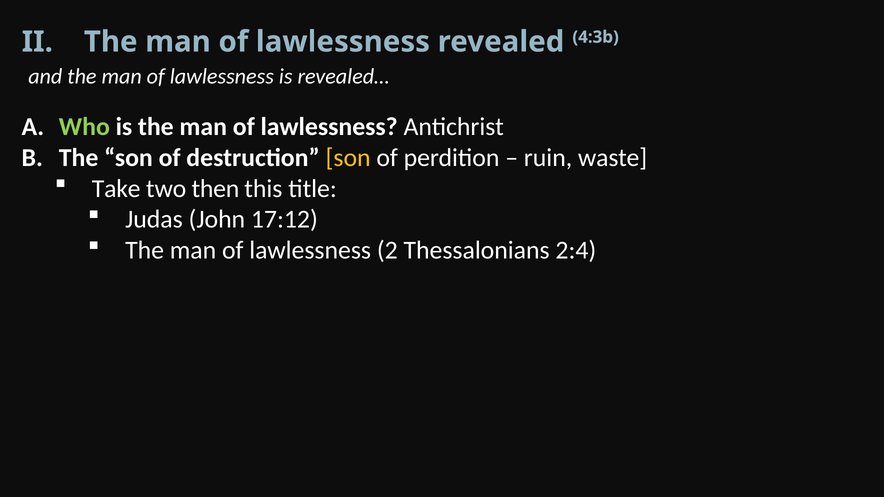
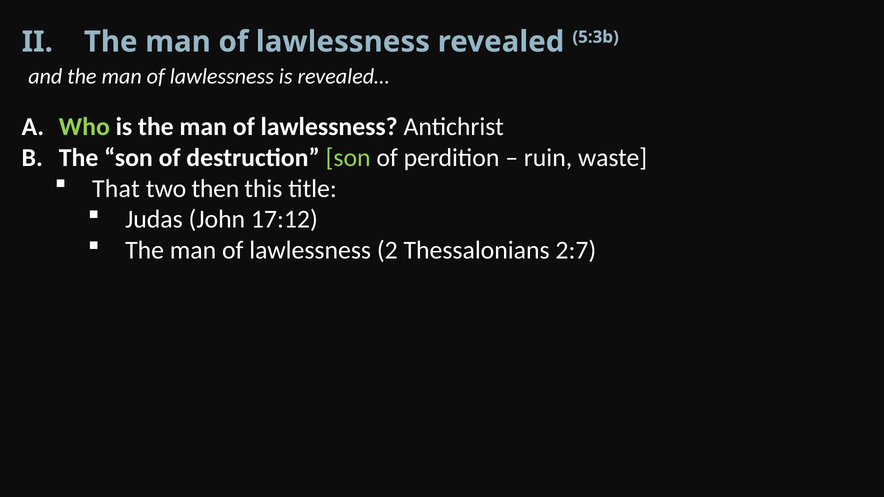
4:3b: 4:3b -> 5:3b
son at (348, 158) colour: yellow -> light green
Take: Take -> That
2:4: 2:4 -> 2:7
